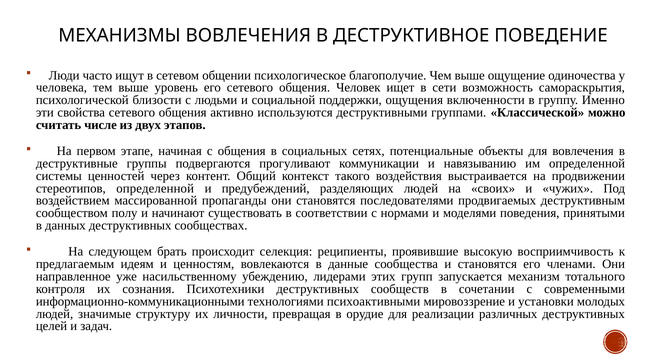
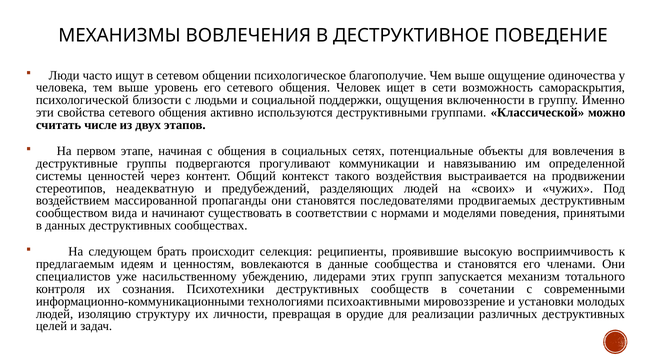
стереотипов определенной: определенной -> неадекватную
полу: полу -> вида
направленное: направленное -> специалистов
значимые: значимые -> изоляцию
